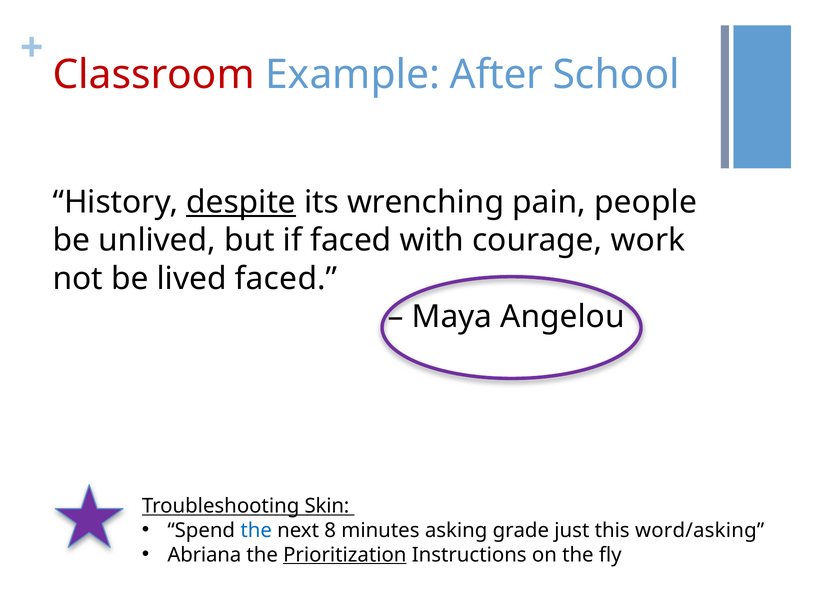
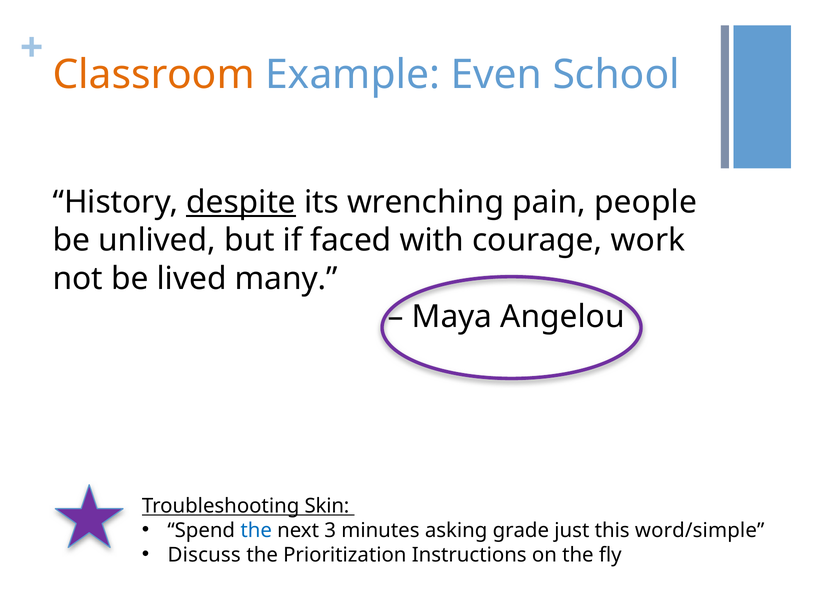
Classroom colour: red -> orange
After: After -> Even
lived faced: faced -> many
8: 8 -> 3
word/asking: word/asking -> word/simple
Abriana: Abriana -> Discuss
Prioritization underline: present -> none
